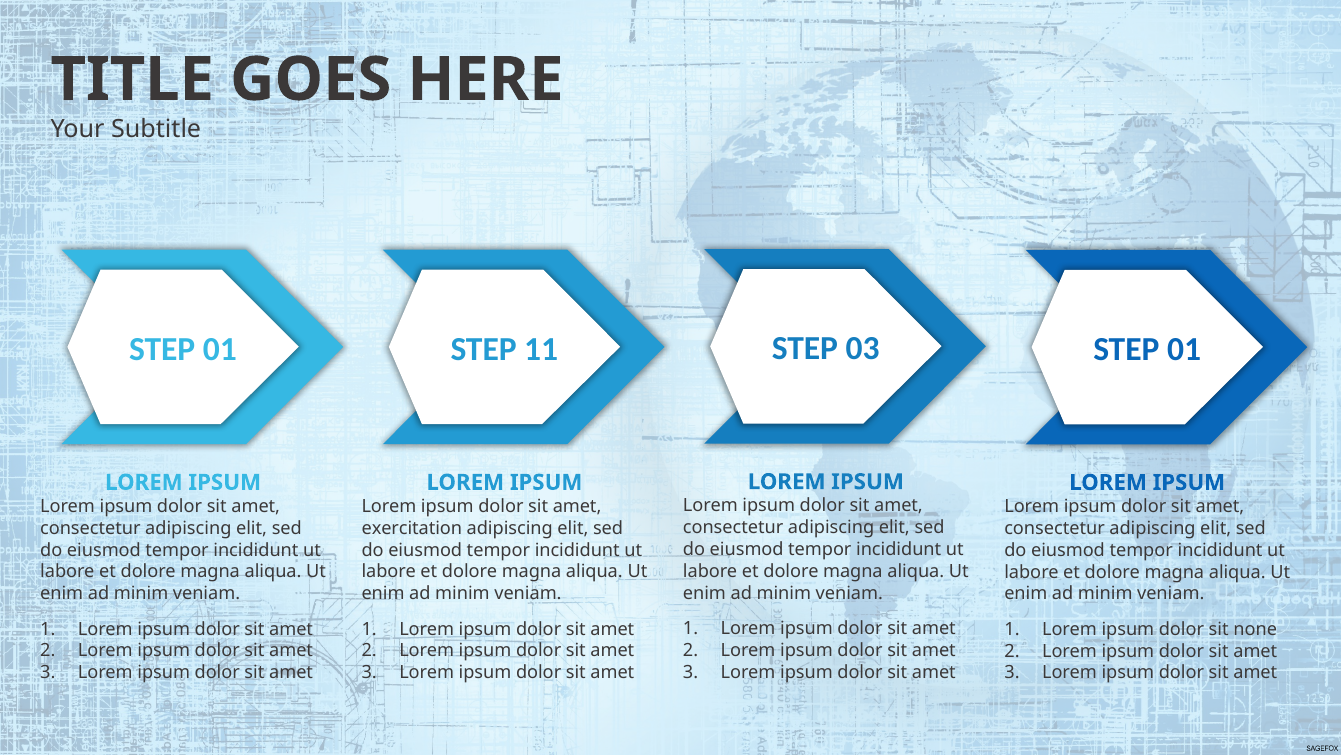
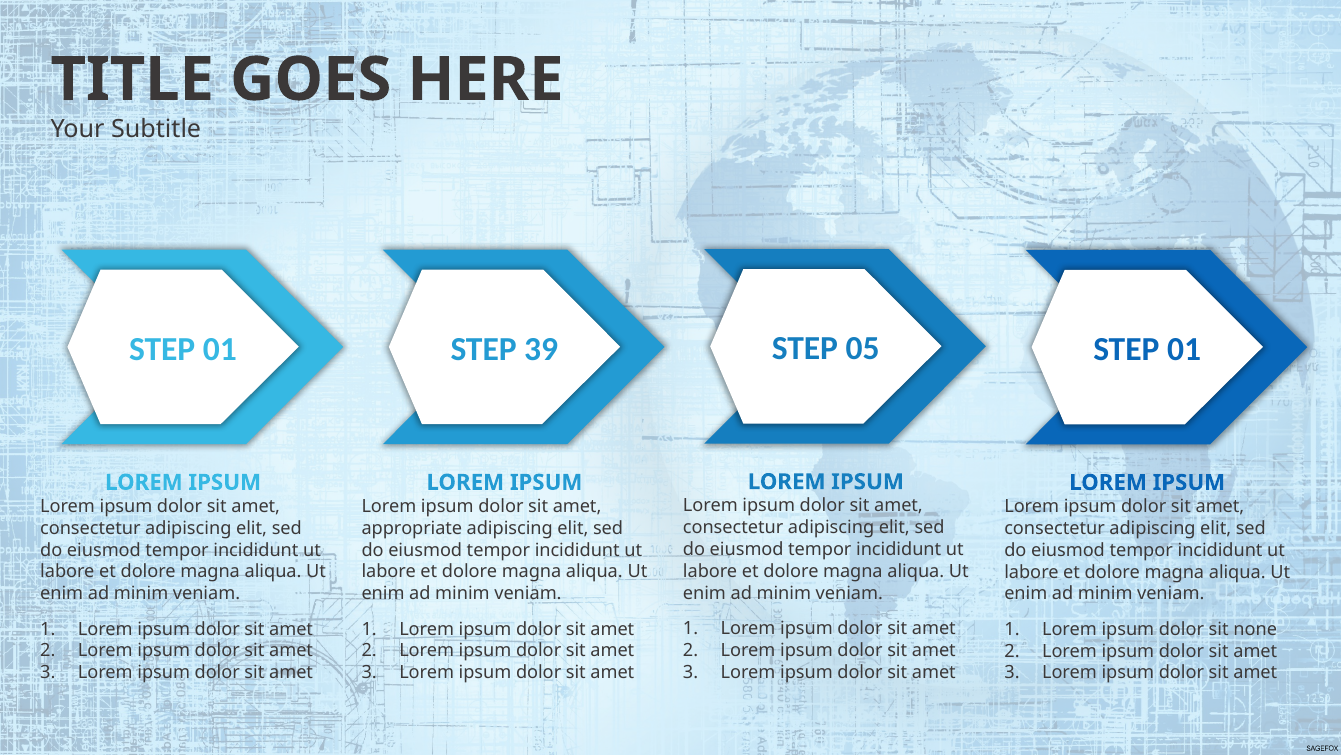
03: 03 -> 05
11: 11 -> 39
exercitation: exercitation -> appropriate
